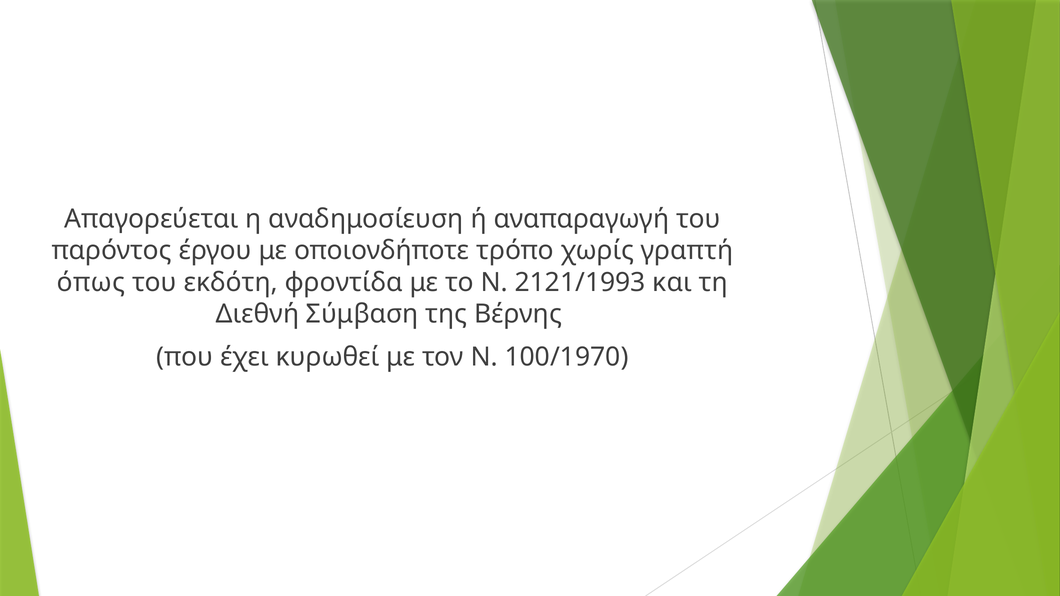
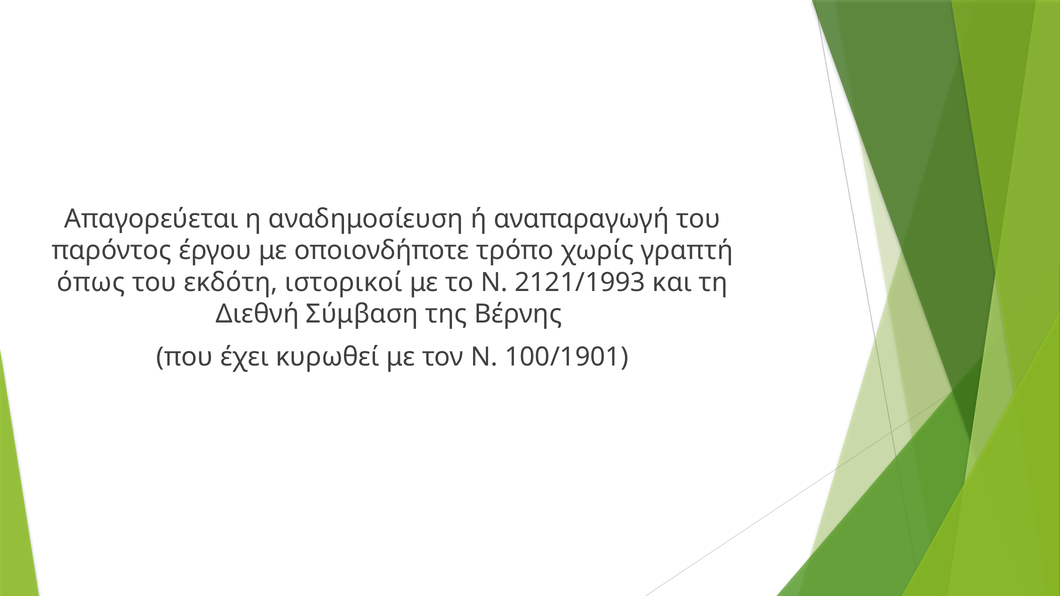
φροντίδα: φροντίδα -> ιστορικοί
100/1970: 100/1970 -> 100/1901
